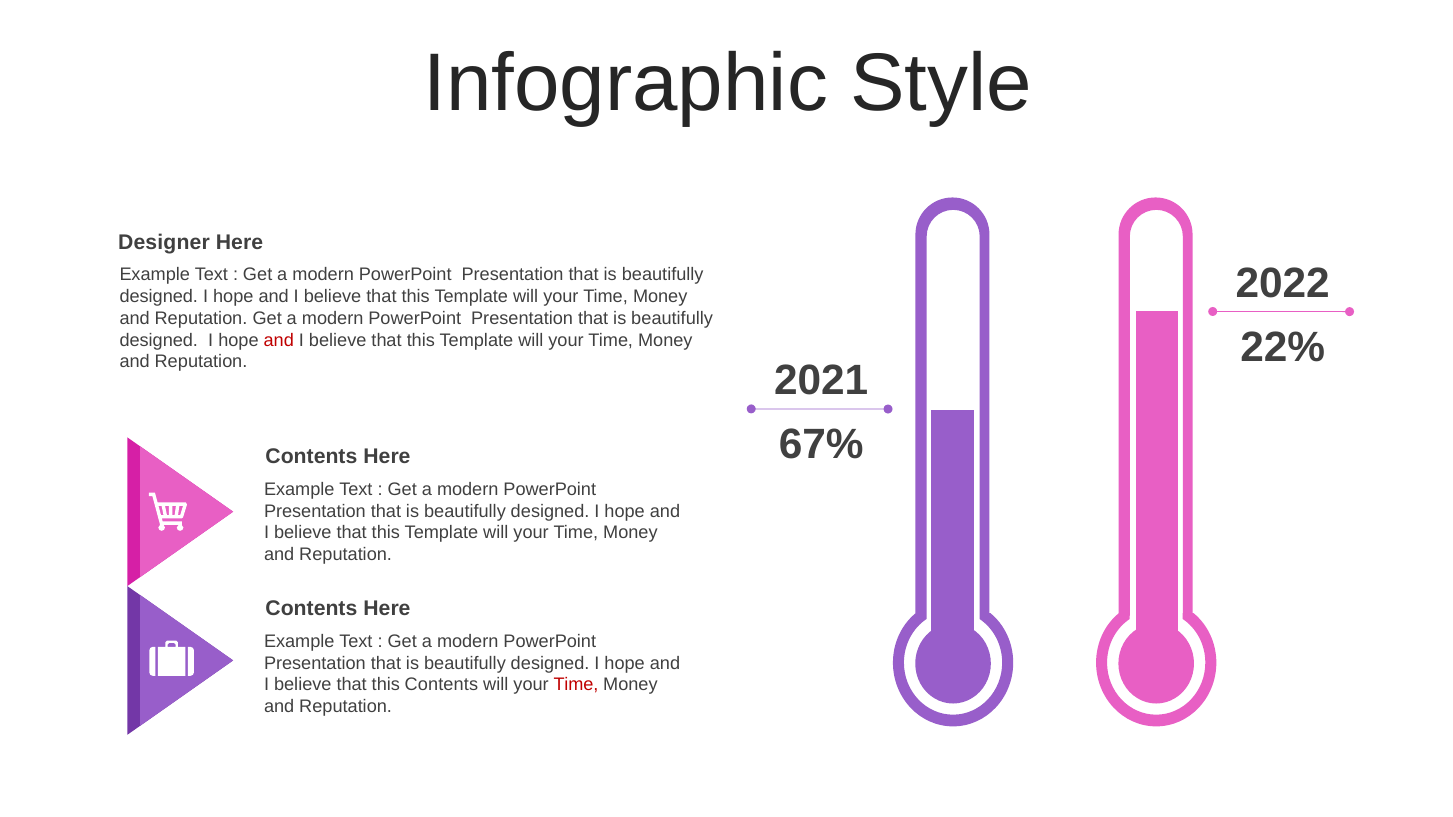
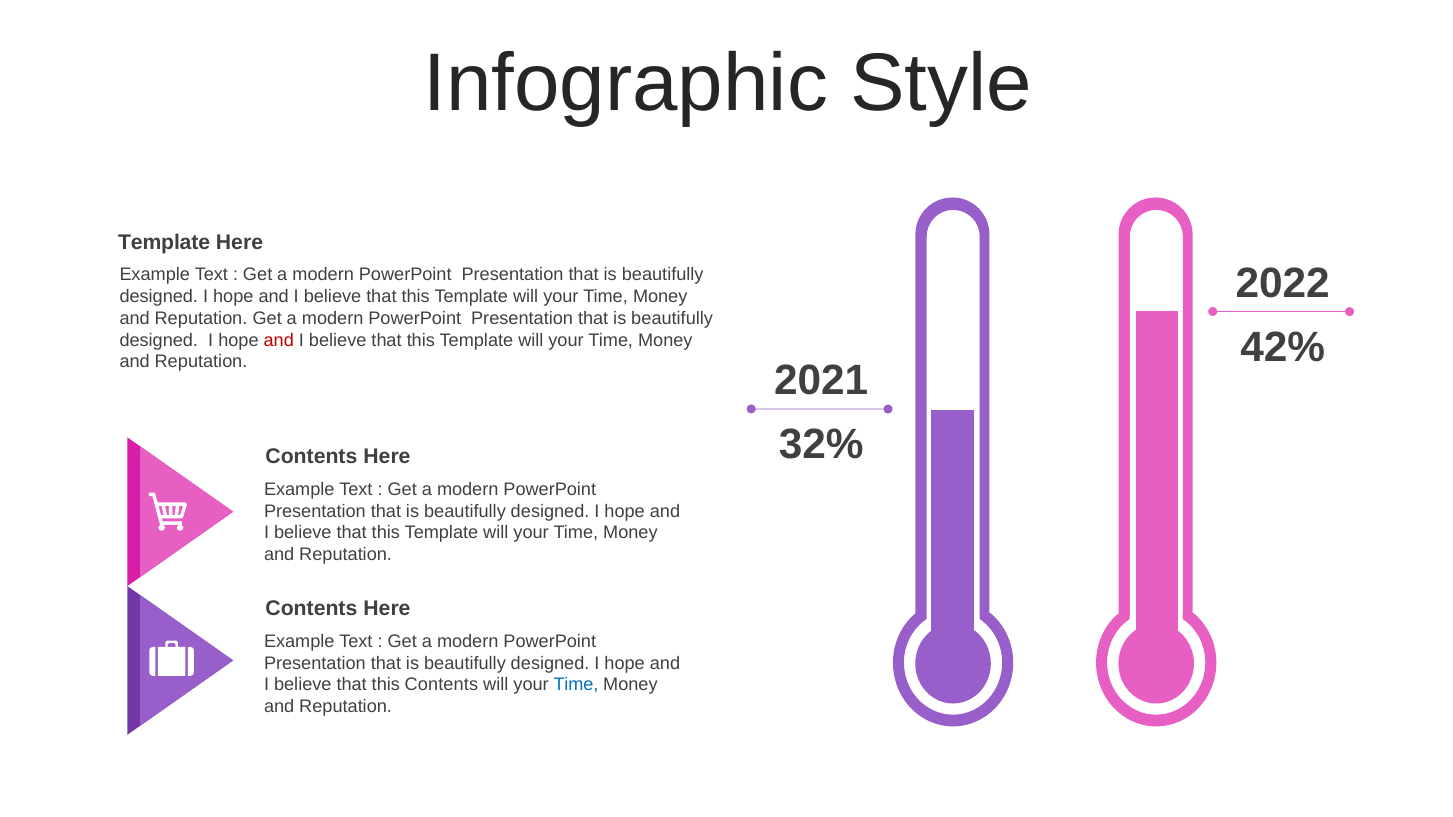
Designer at (164, 242): Designer -> Template
22%: 22% -> 42%
67%: 67% -> 32%
Time at (576, 685) colour: red -> blue
